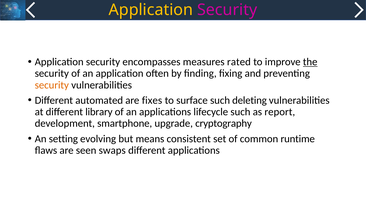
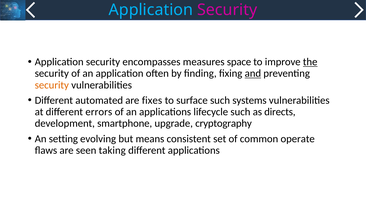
Application at (151, 10) colour: yellow -> light blue
rated: rated -> space
and underline: none -> present
deleting: deleting -> systems
library: library -> errors
report: report -> directs
runtime: runtime -> operate
swaps: swaps -> taking
